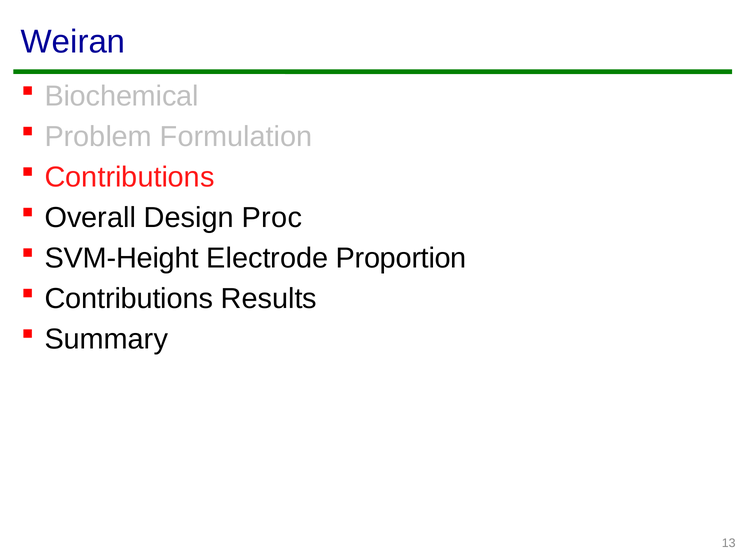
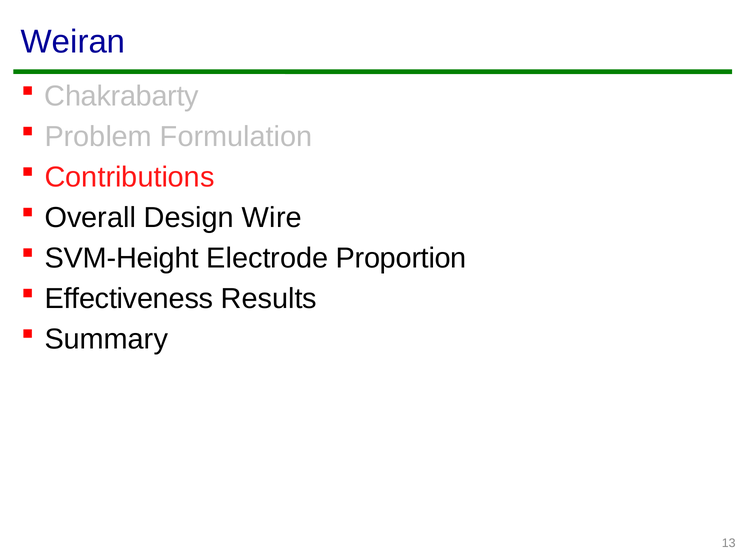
Biochemical: Biochemical -> Chakrabarty
Proc: Proc -> Wire
Contributions at (129, 299): Contributions -> Effectiveness
